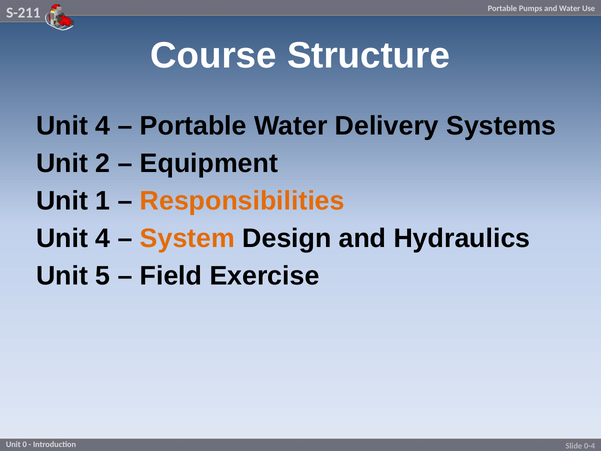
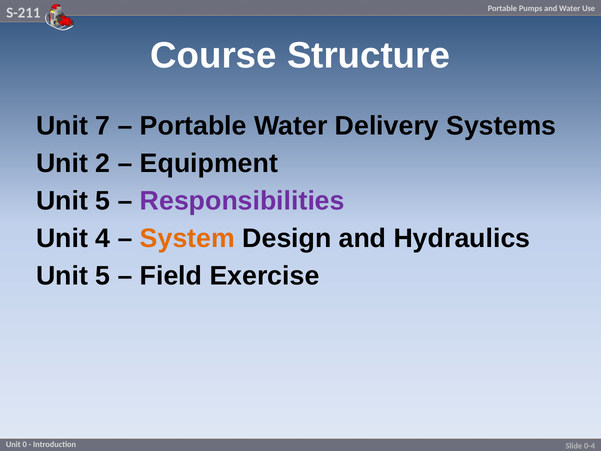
4 at (103, 126): 4 -> 7
1 at (103, 201): 1 -> 5
Responsibilities colour: orange -> purple
